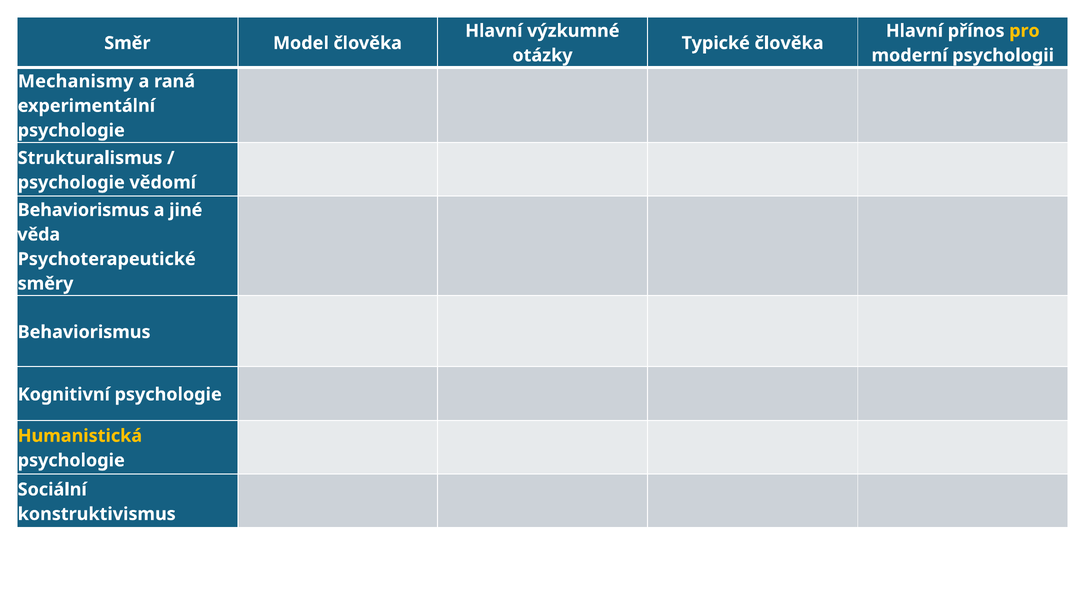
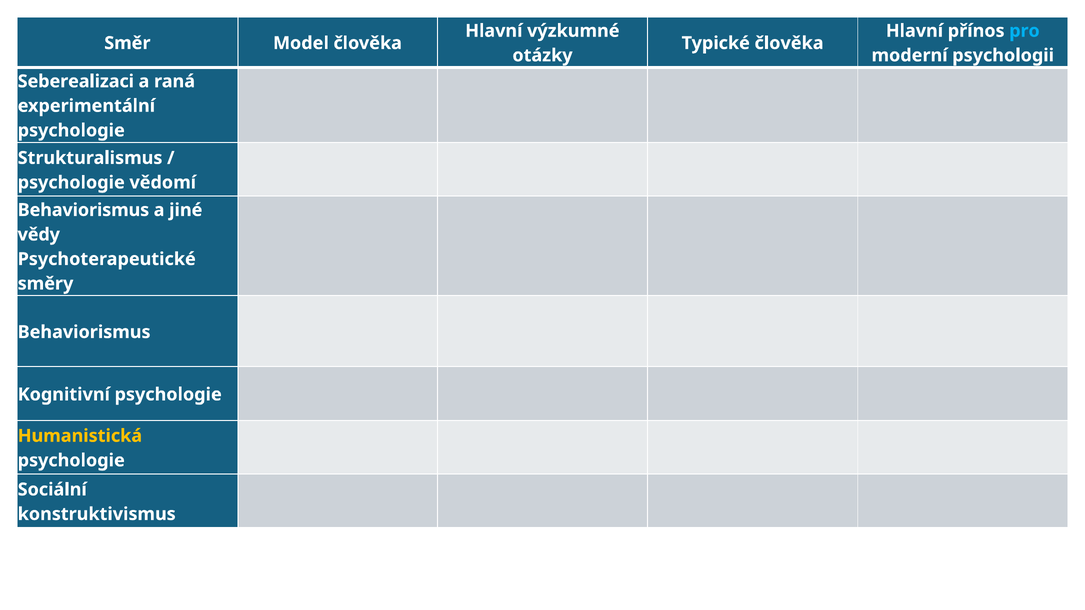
pro colour: yellow -> light blue
Mechanismy: Mechanismy -> Seberealizaci
věda: věda -> vědy
